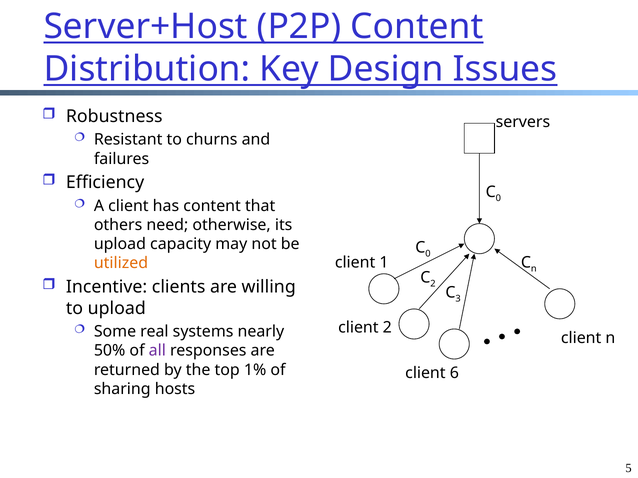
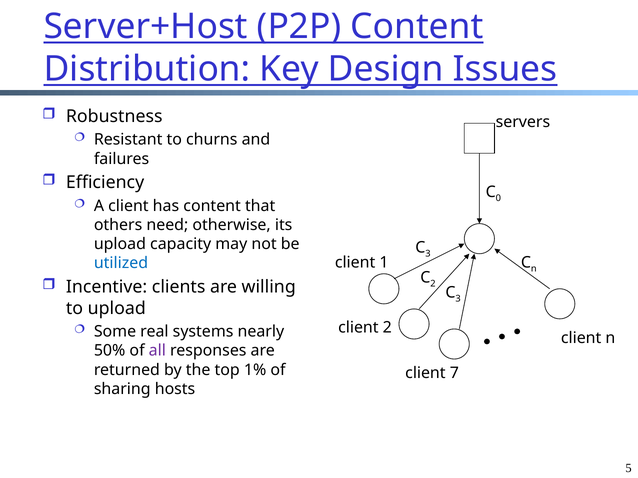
0 at (428, 254): 0 -> 3
utilized colour: orange -> blue
6: 6 -> 7
